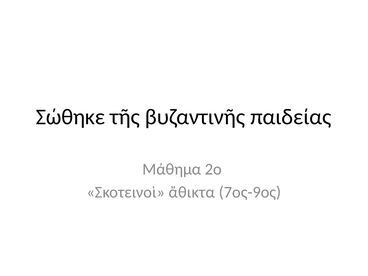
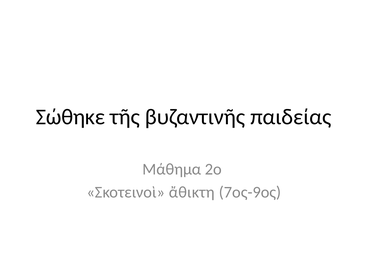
ἄθικτα: ἄθικτα -> ἄθικτη
